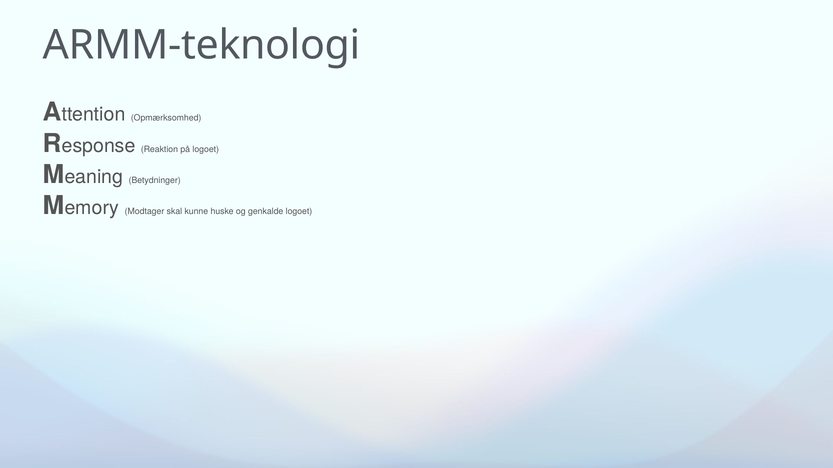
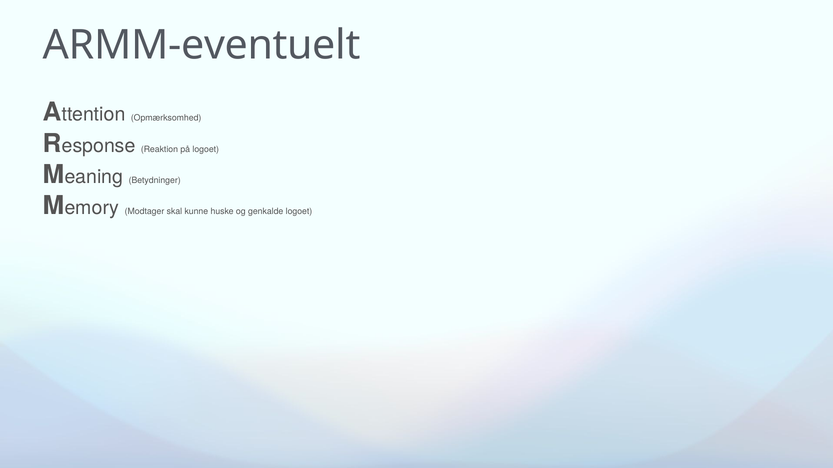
ARMM-teknologi: ARMM-teknologi -> ARMM-eventuelt
